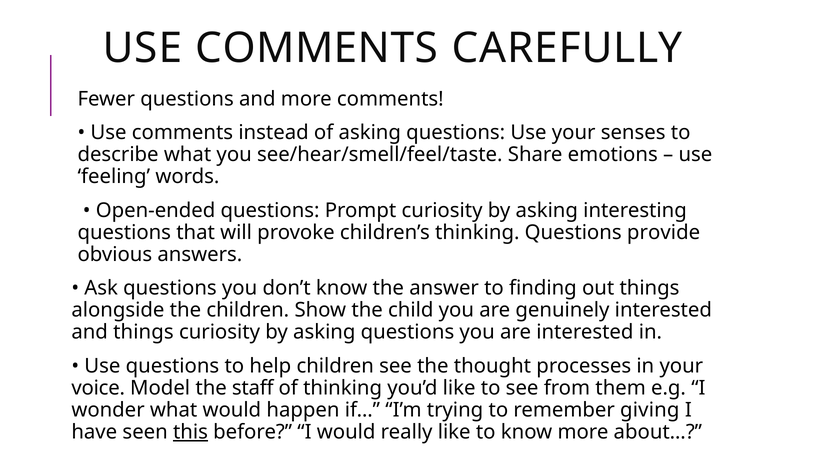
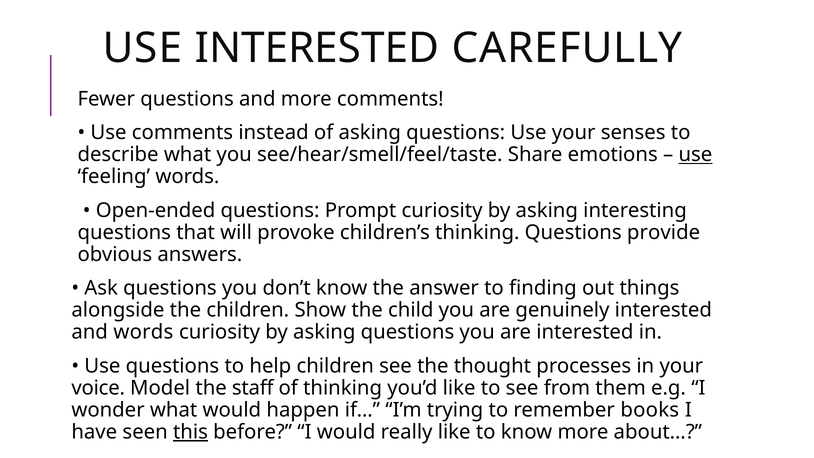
COMMENTS at (317, 48): COMMENTS -> INTERESTED
use at (695, 155) underline: none -> present
and things: things -> words
giving: giving -> books
